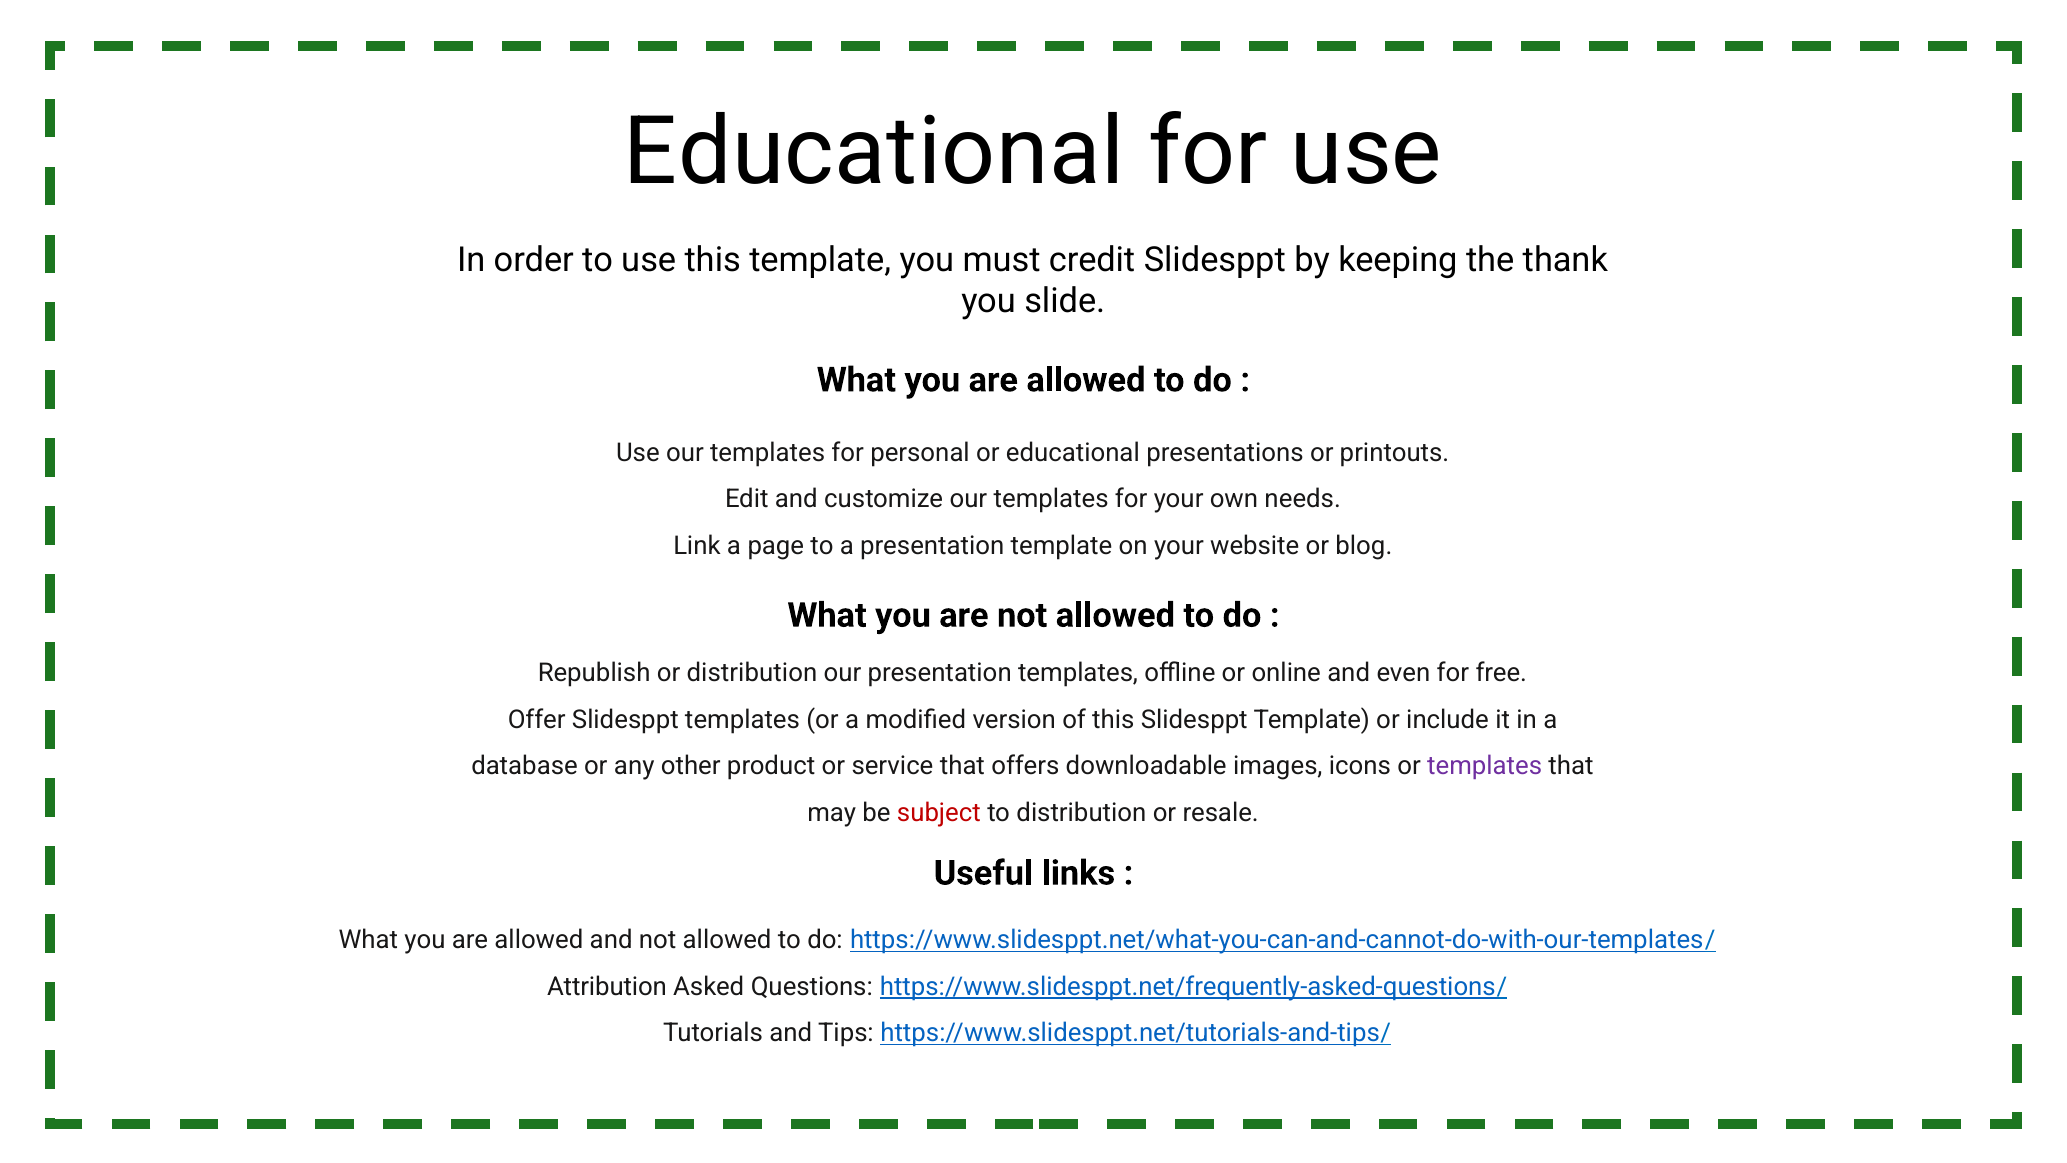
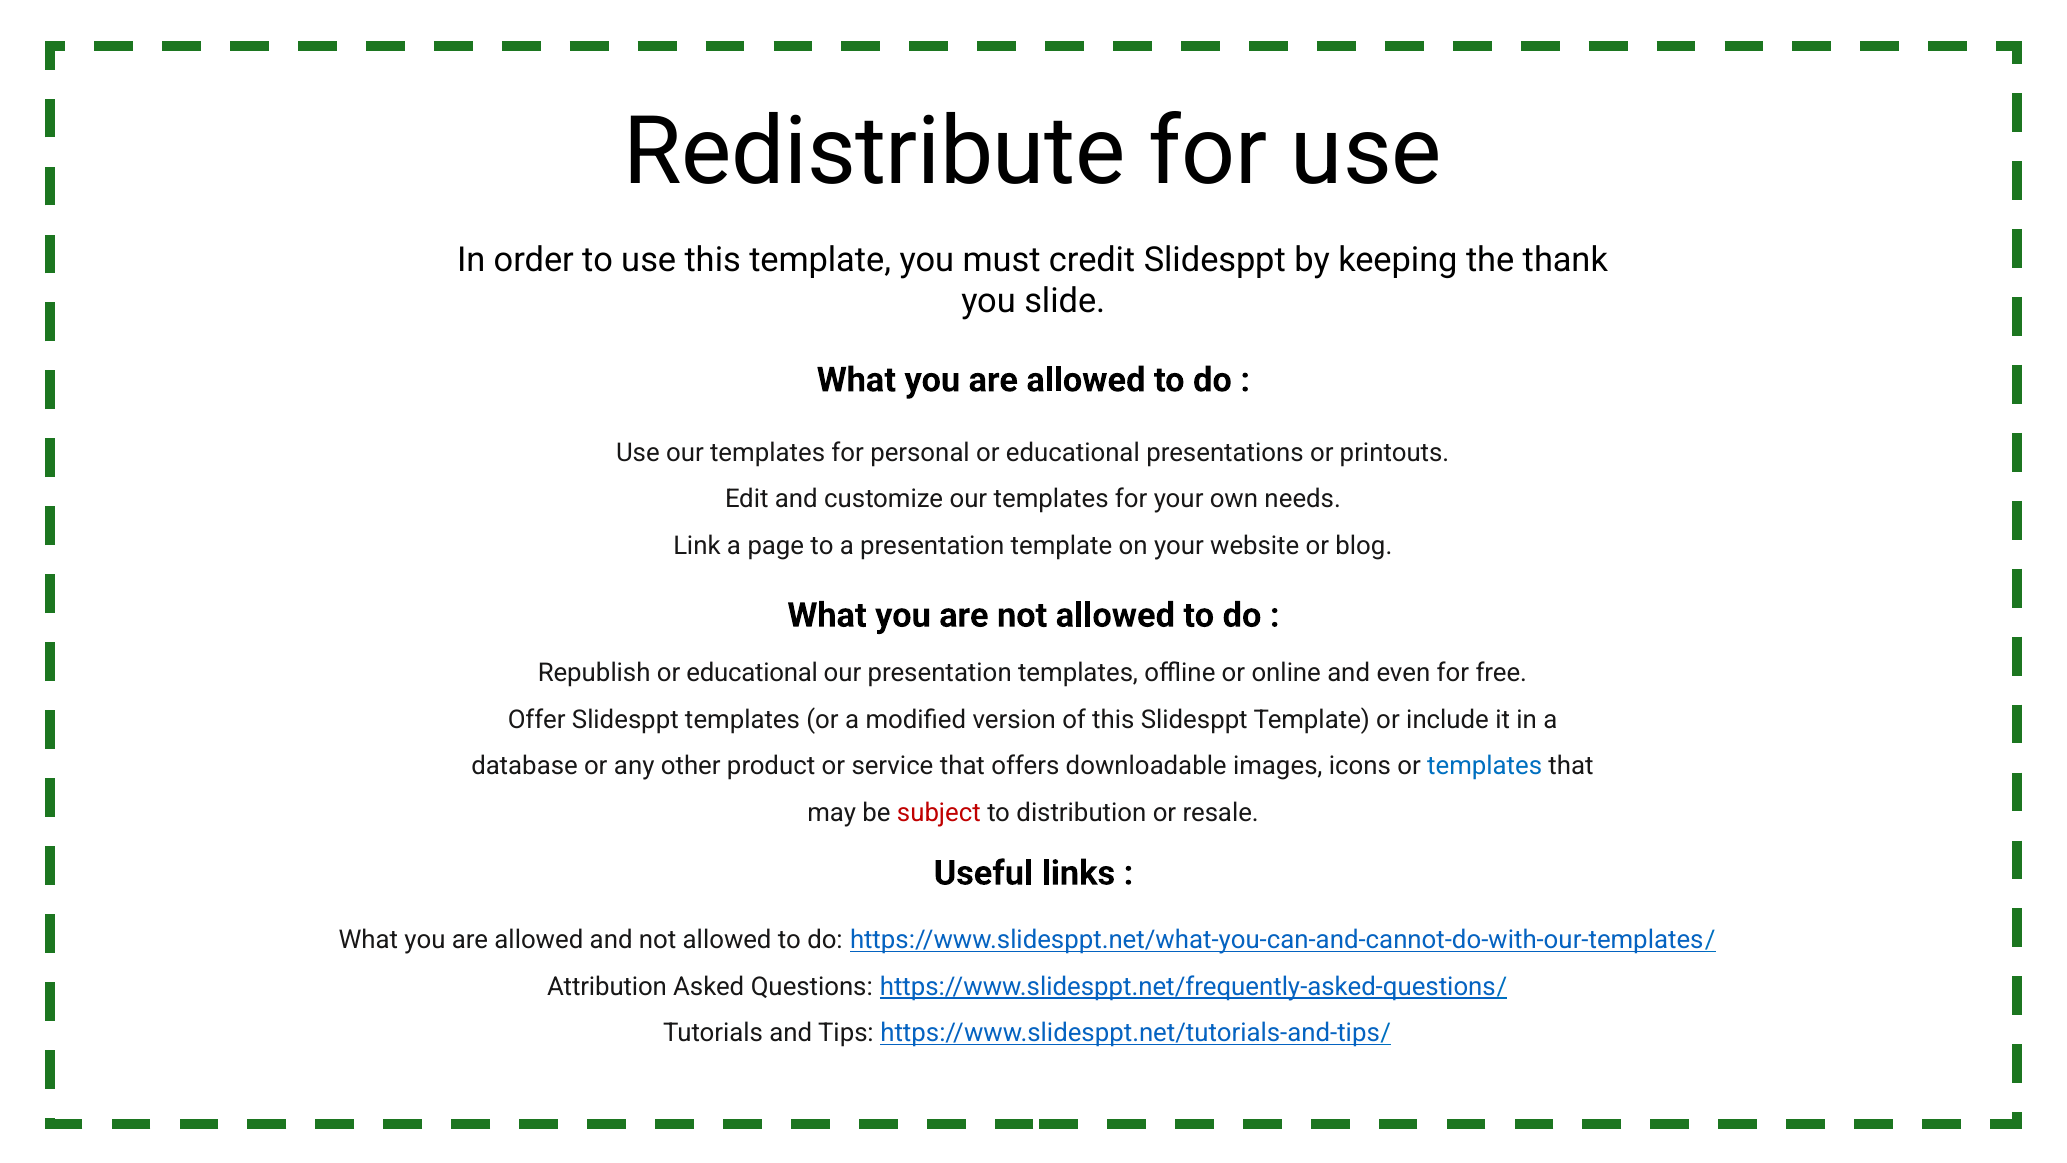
Educational at (874, 152): Educational -> Redistribute
Republish or distribution: distribution -> educational
templates at (1485, 766) colour: purple -> blue
